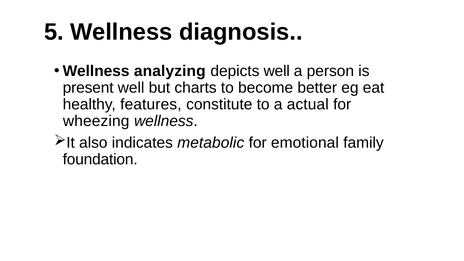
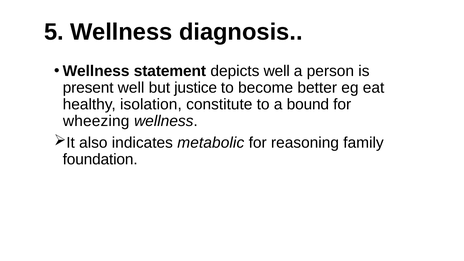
analyzing: analyzing -> statement
charts: charts -> justice
features: features -> isolation
actual: actual -> bound
emotional: emotional -> reasoning
